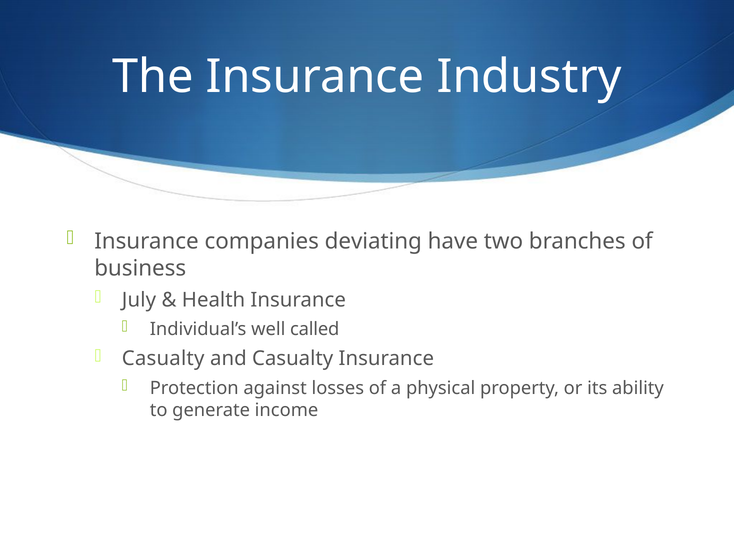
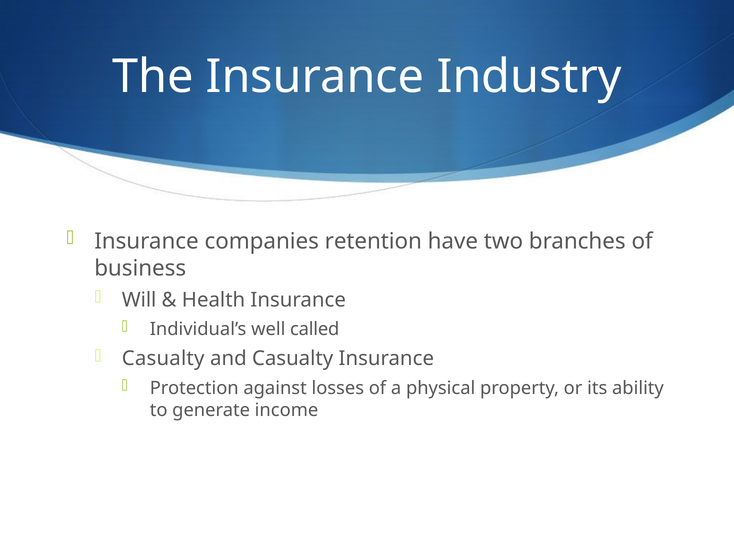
deviating: deviating -> retention
July: July -> Will
